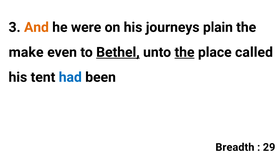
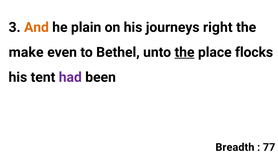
were: were -> plain
plain: plain -> right
Bethel underline: present -> none
called: called -> flocks
had colour: blue -> purple
29: 29 -> 77
